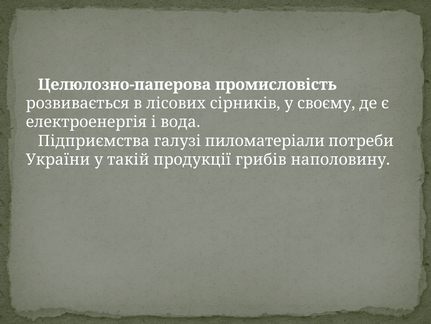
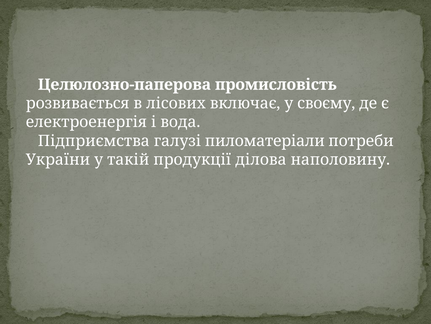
сірників: сірників -> включає
грибів: грибів -> ділова
